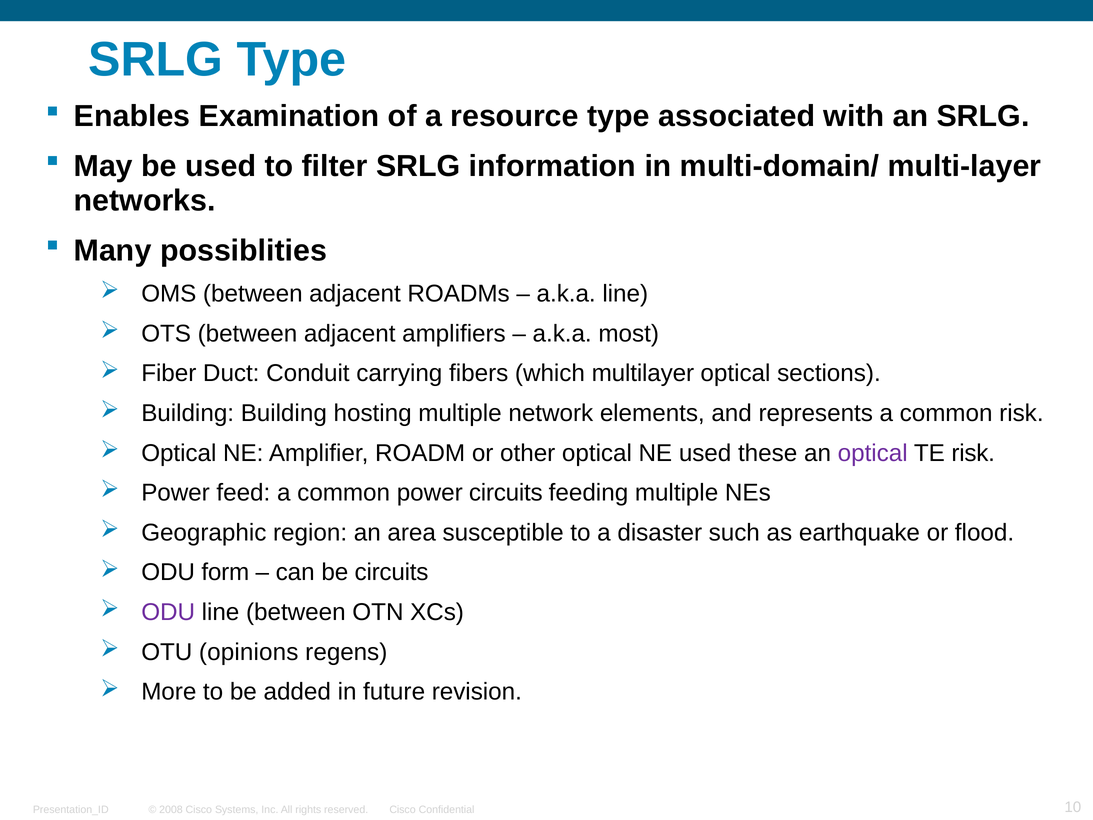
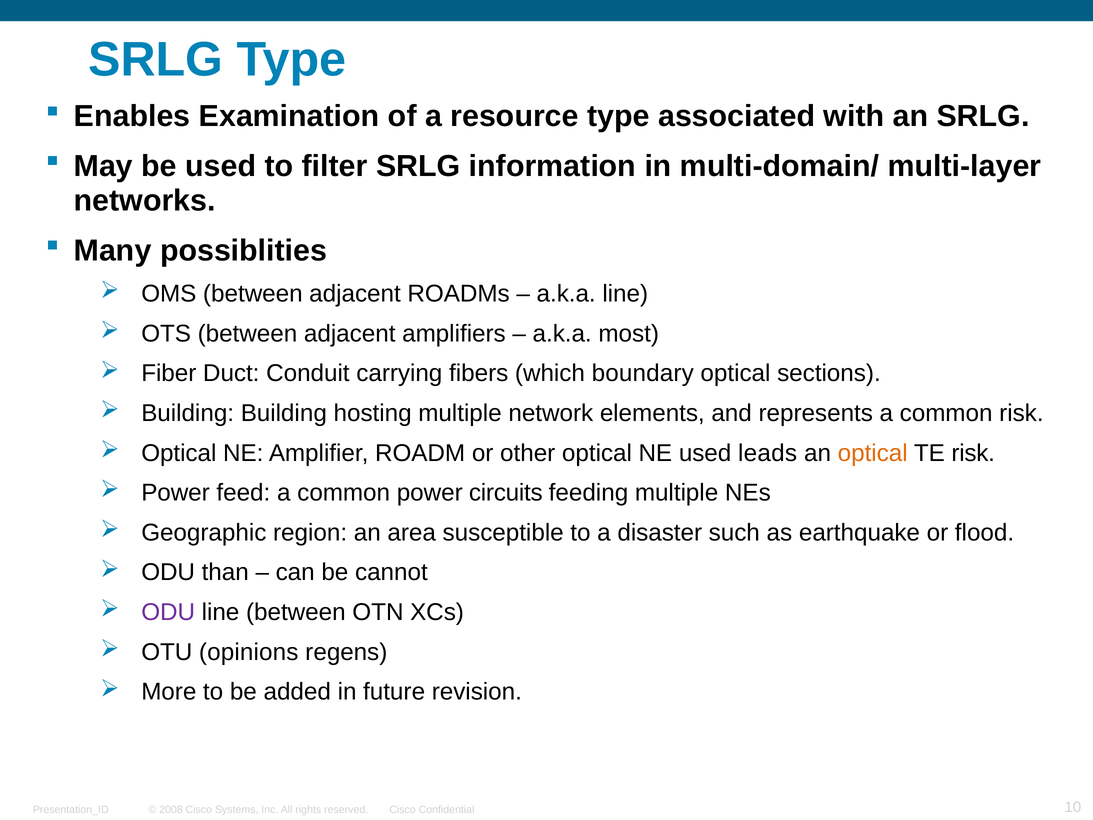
multilayer: multilayer -> boundary
these: these -> leads
optical at (873, 453) colour: purple -> orange
form: form -> than
be circuits: circuits -> cannot
